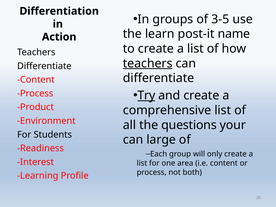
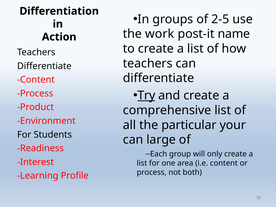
3-5: 3-5 -> 2-5
learn: learn -> work
teachers at (148, 63) underline: present -> none
questions: questions -> particular
